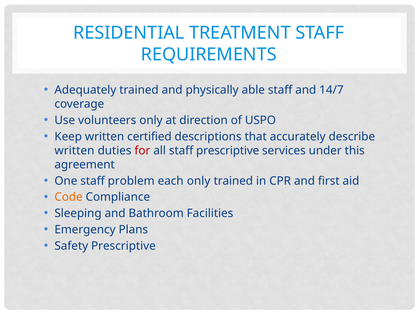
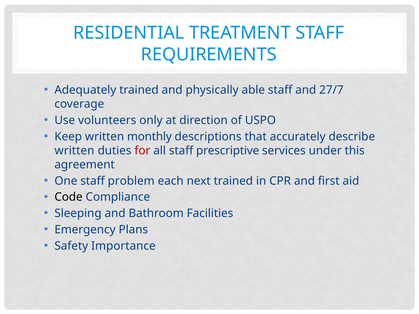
14/7: 14/7 -> 27/7
certified: certified -> monthly
each only: only -> next
Code colour: orange -> black
Safety Prescriptive: Prescriptive -> Importance
